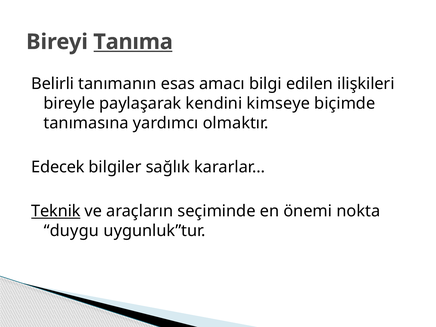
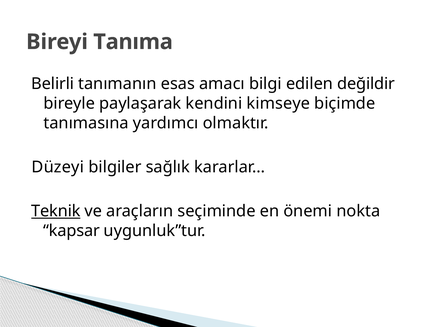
Tanıma underline: present -> none
ilişkileri: ilişkileri -> değildir
Edecek: Edecek -> Düzeyi
duygu: duygu -> kapsar
